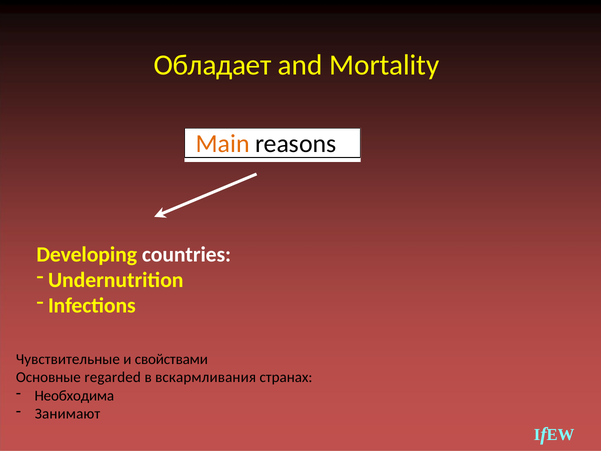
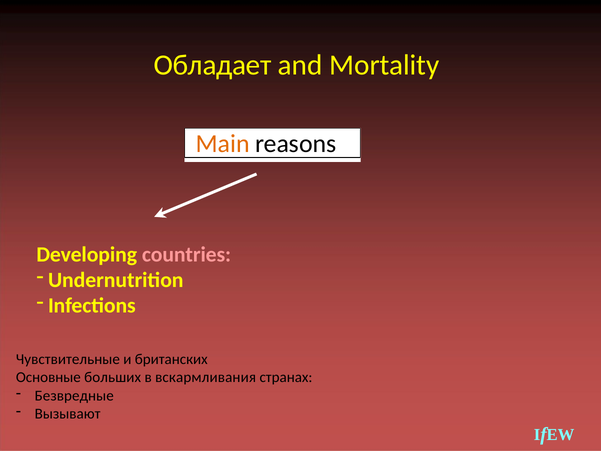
countries colour: white -> pink
свойствами: свойствами -> британских
regarded: regarded -> больших
Необходима: Необходима -> Безвредные
Занимают: Занимают -> Вызывают
